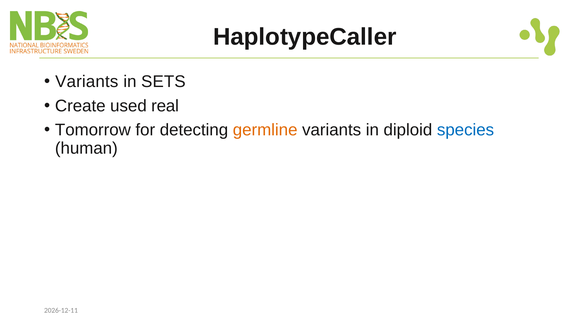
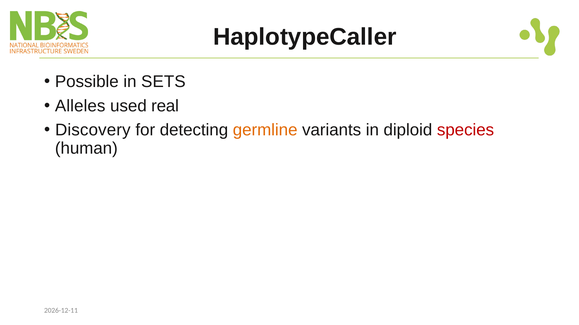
Variants at (87, 82): Variants -> Possible
Create: Create -> Alleles
Tomorrow: Tomorrow -> Discovery
species colour: blue -> red
